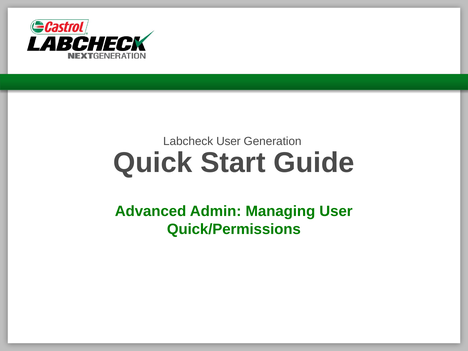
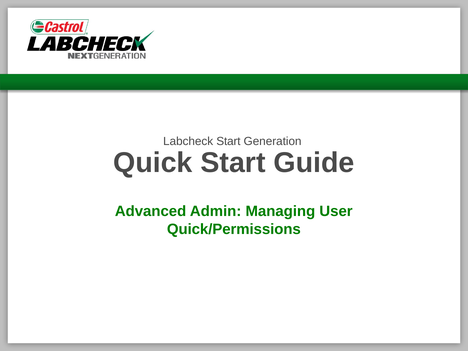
Labcheck User: User -> Start
